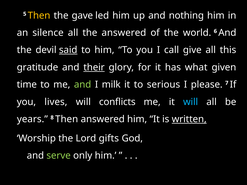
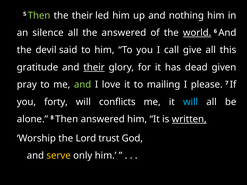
Then at (39, 15) colour: yellow -> light green
the gave: gave -> their
world underline: none -> present
said underline: present -> none
what: what -> dead
time: time -> pray
milk: milk -> love
serious: serious -> mailing
lives: lives -> forty
years: years -> alone
gifts: gifts -> trust
serve colour: light green -> yellow
